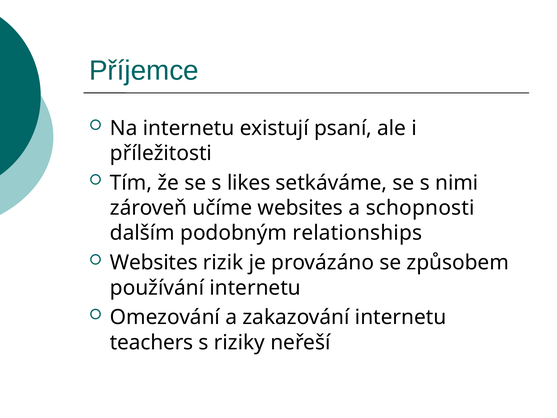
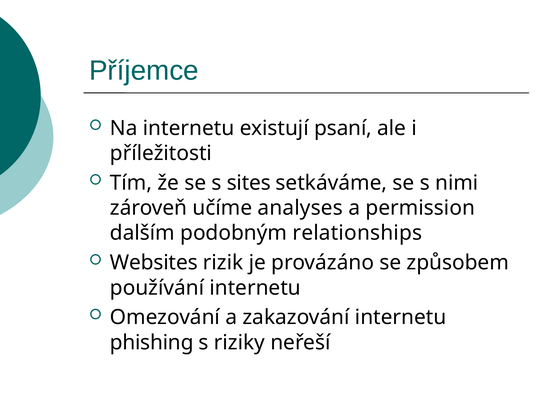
likes: likes -> sites
učíme websites: websites -> analyses
schopnosti: schopnosti -> permission
teachers: teachers -> phishing
